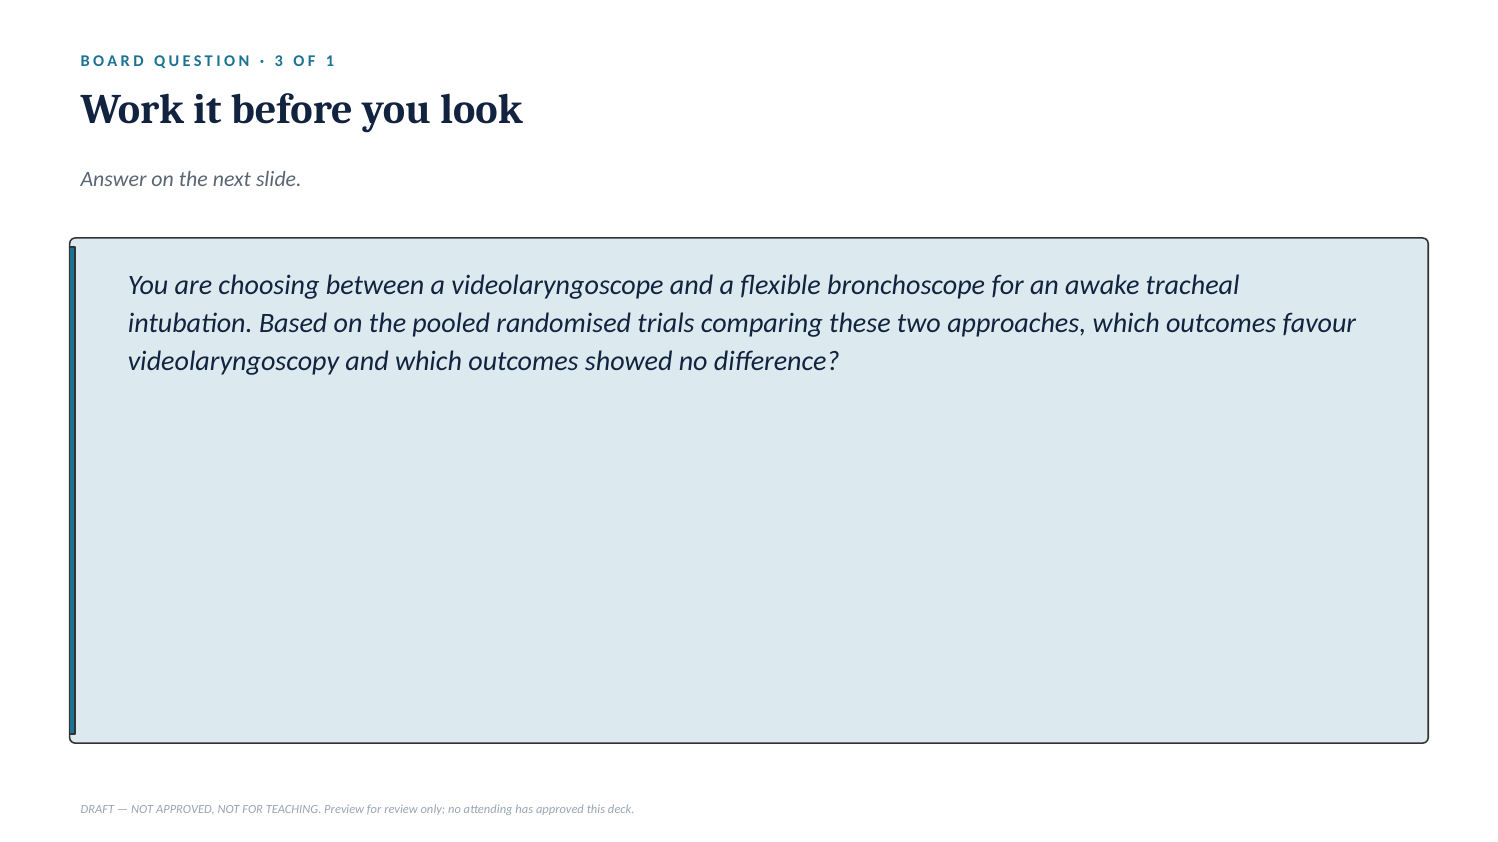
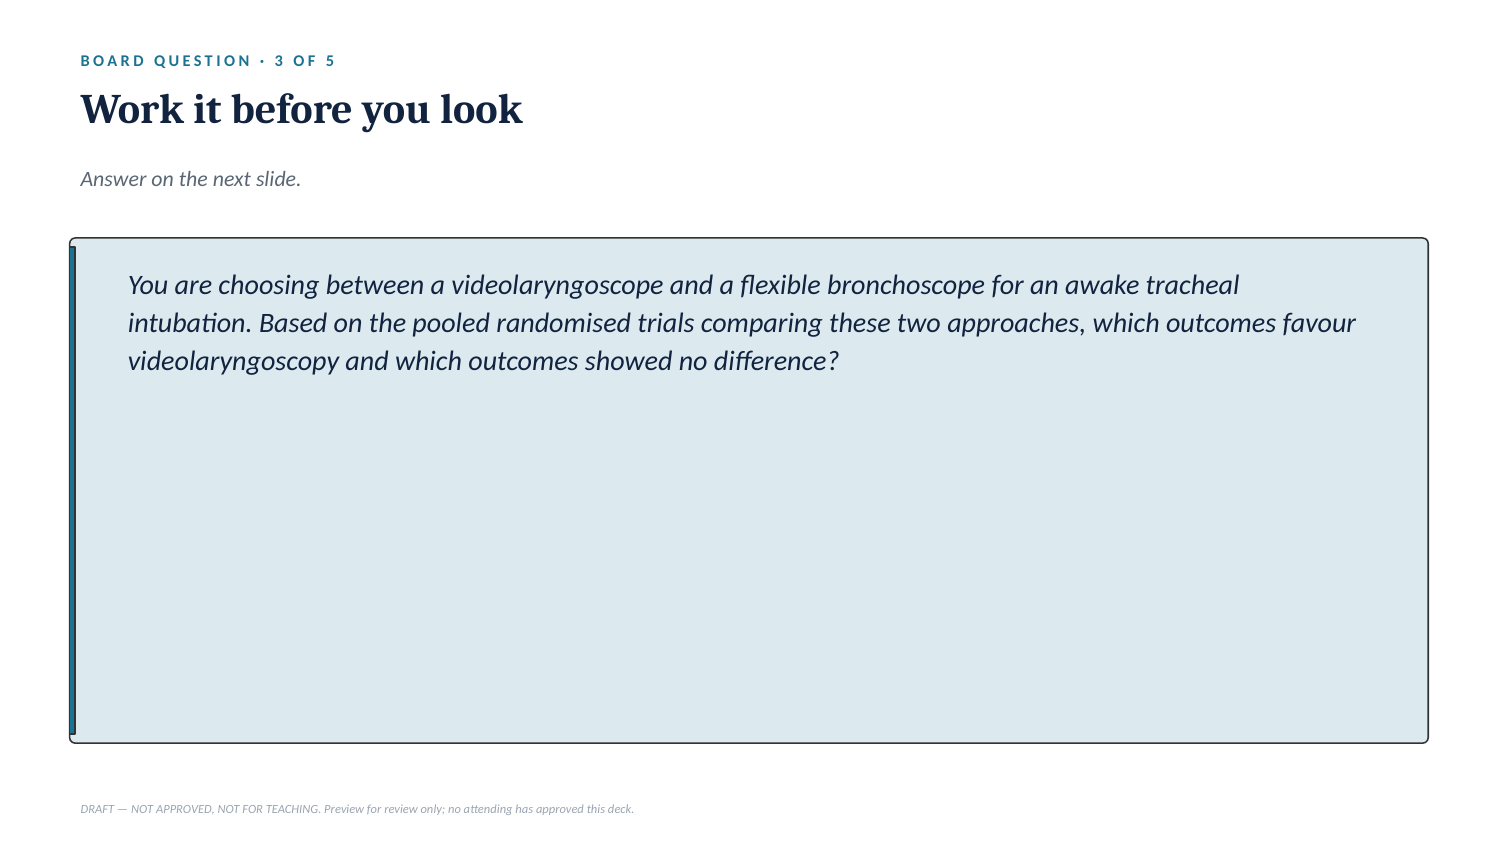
1: 1 -> 5
